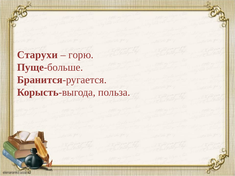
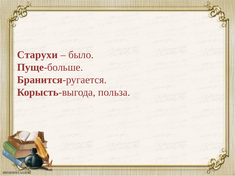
горю: горю -> было
